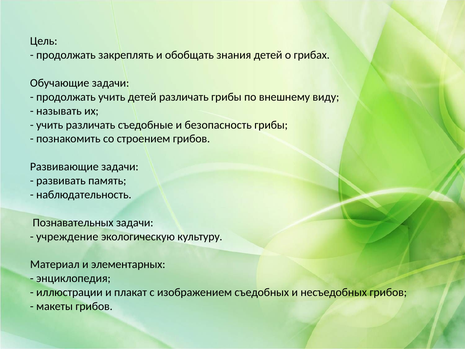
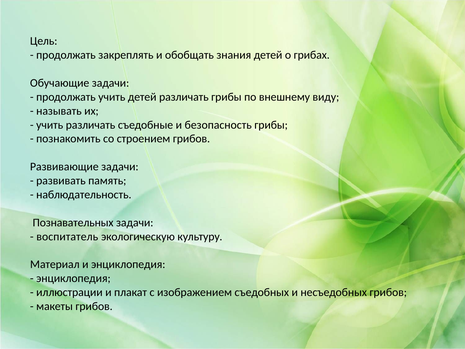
учреждение: учреждение -> воспитатель
и элементарных: элементарных -> энциклопедия
